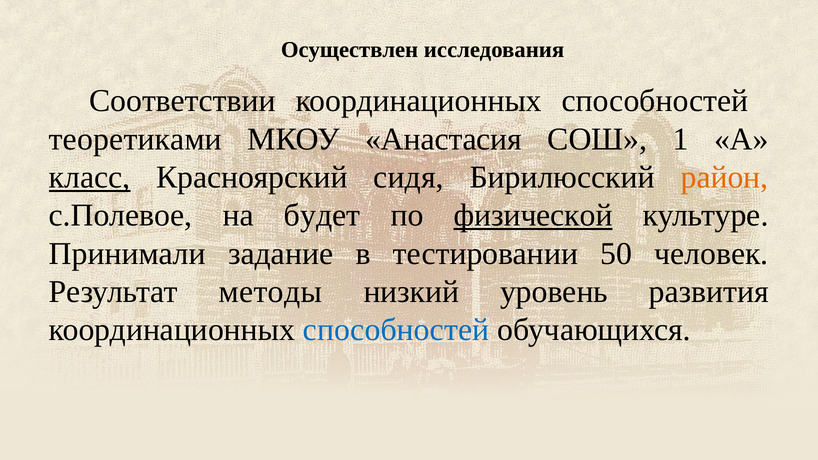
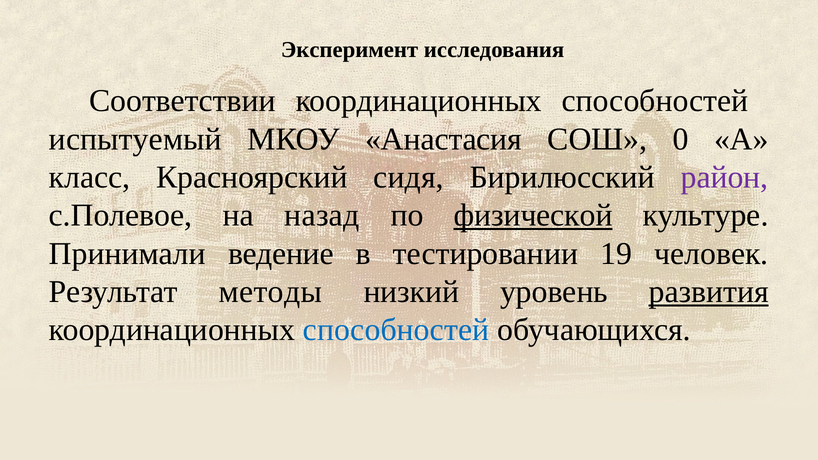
Осуществлен: Осуществлен -> Эксперимент
теоретиками: теоретиками -> испытуемый
1: 1 -> 0
класс underline: present -> none
район colour: orange -> purple
будет: будет -> назад
задание: задание -> ведение
50: 50 -> 19
развития underline: none -> present
